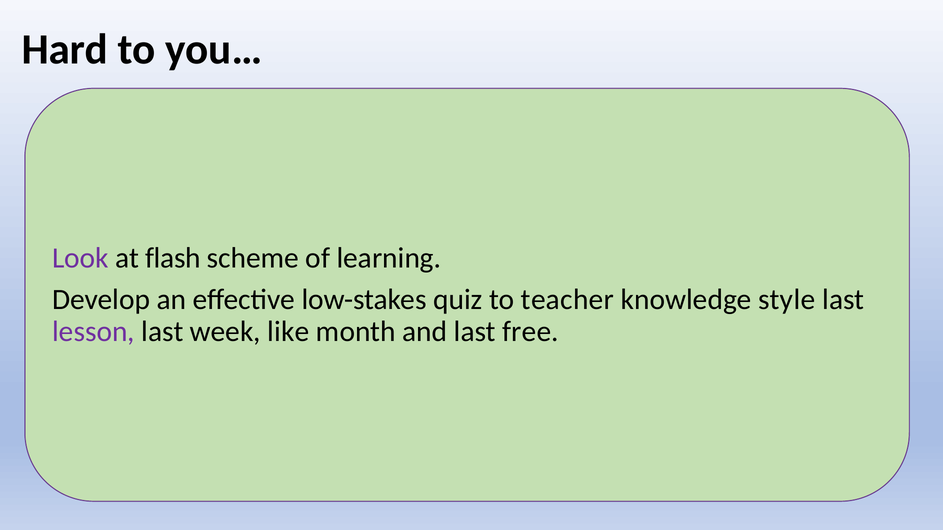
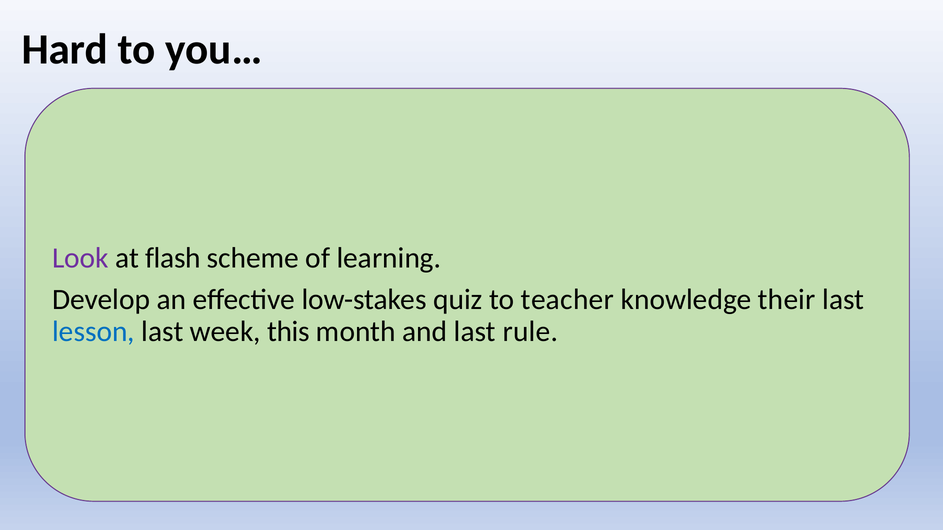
style: style -> their
lesson colour: purple -> blue
like: like -> this
free: free -> rule
